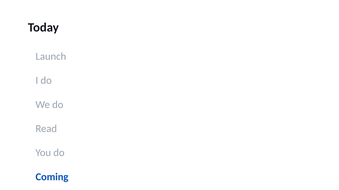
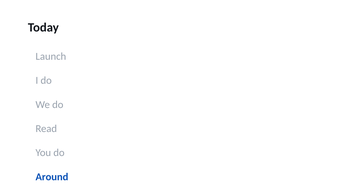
Coming: Coming -> Around
